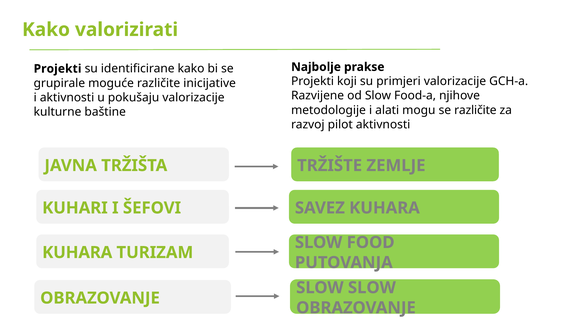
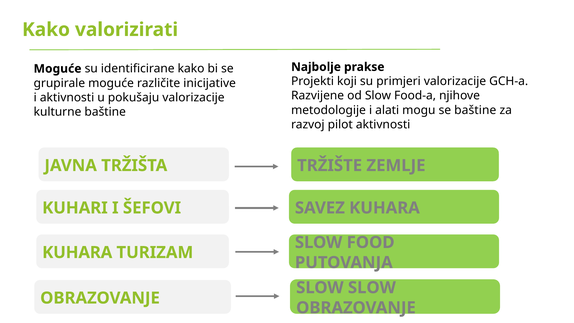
Projekti at (58, 69): Projekti -> Moguće
se različite: različite -> baštine
